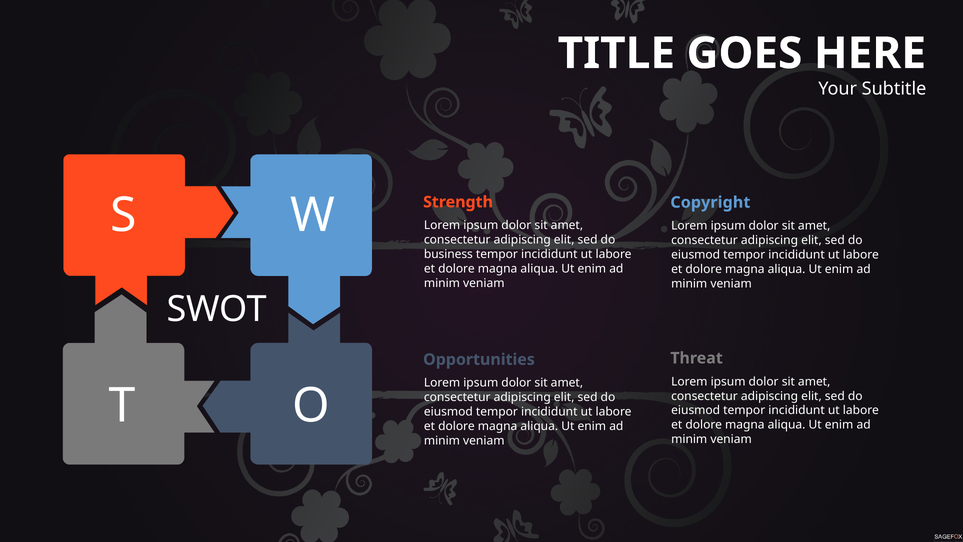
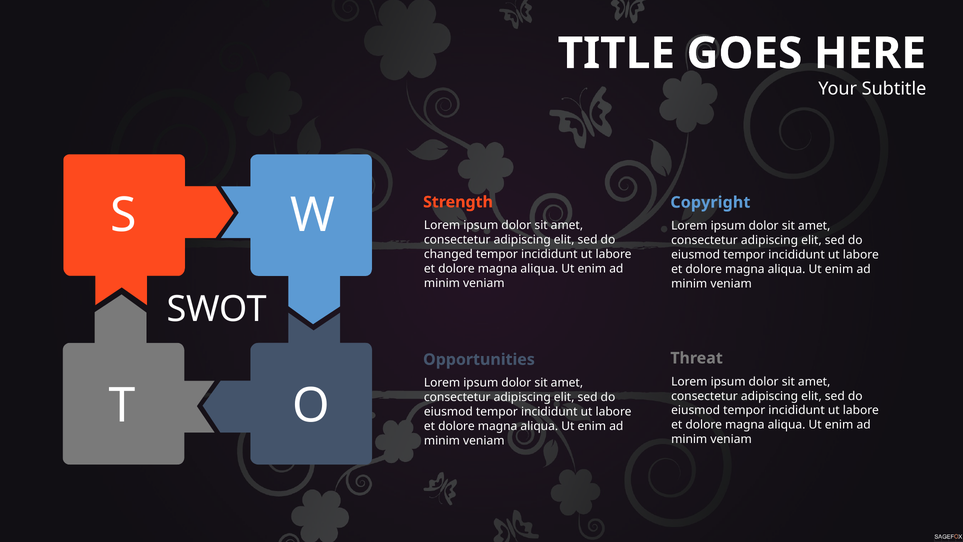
business: business -> changed
